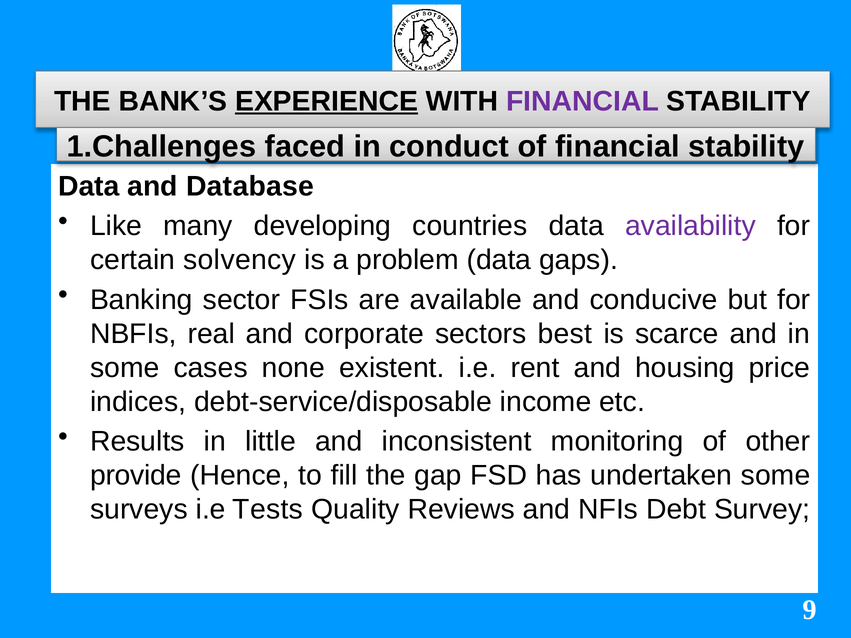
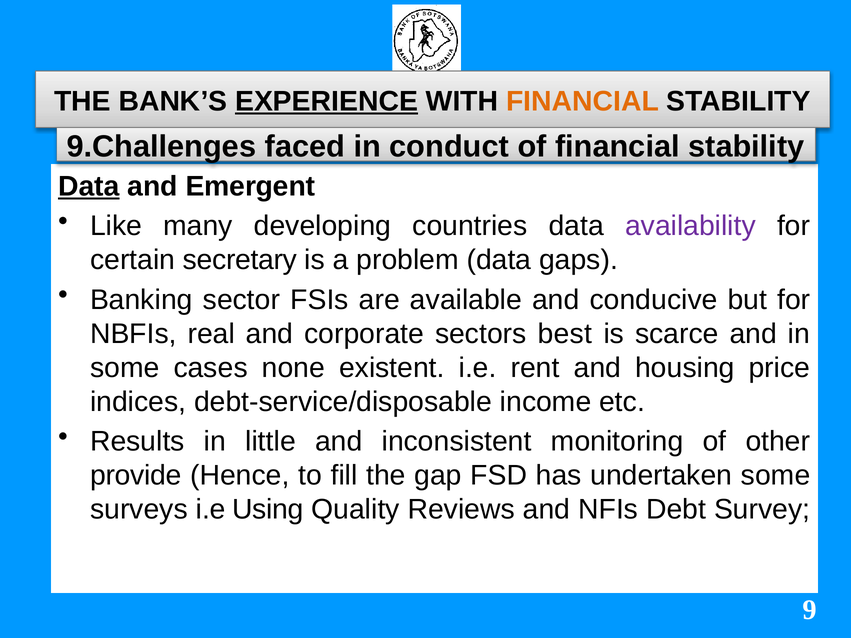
FINANCIAL at (583, 101) colour: purple -> orange
1.Challenges: 1.Challenges -> 9.Challenges
Data at (89, 186) underline: none -> present
Database: Database -> Emergent
solvency: solvency -> secretary
Tests: Tests -> Using
